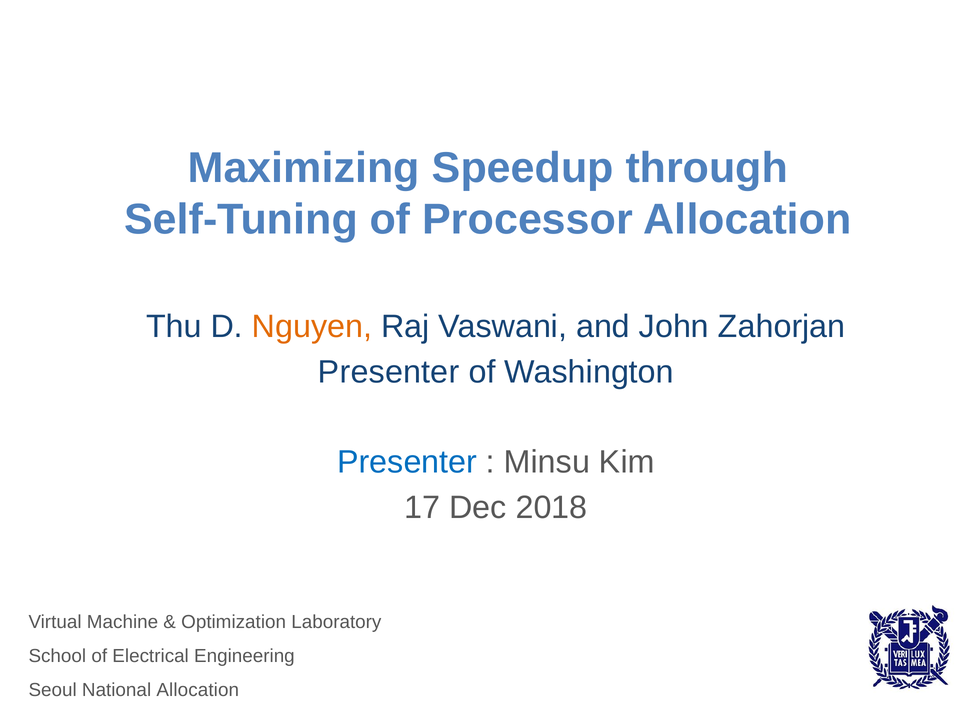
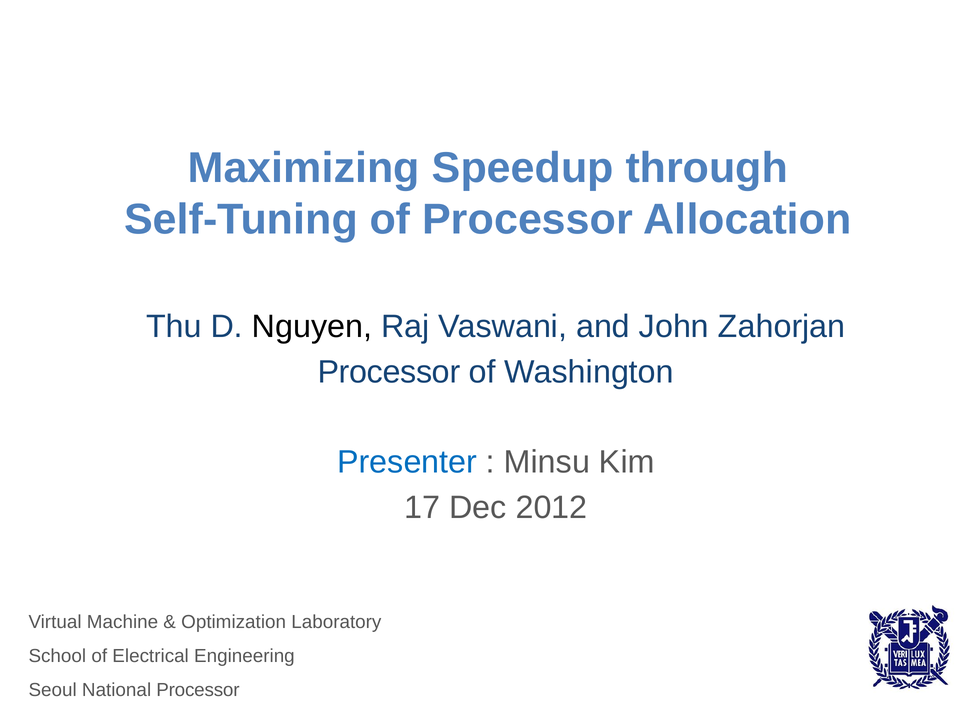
Nguyen colour: orange -> black
Presenter at (389, 372): Presenter -> Processor
2018: 2018 -> 2012
Allocation at (198, 690): Allocation -> Processor
